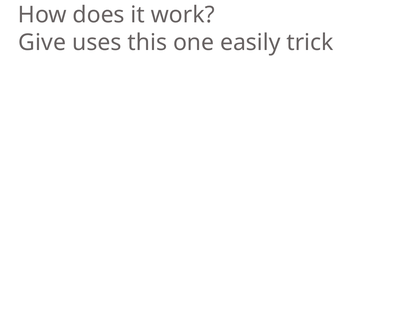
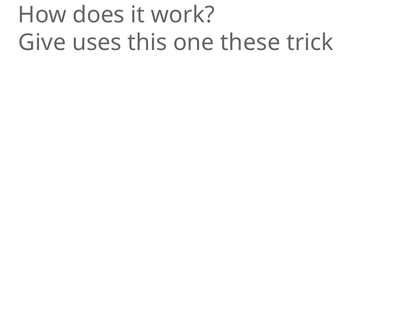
easily: easily -> these
